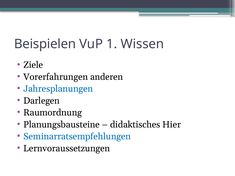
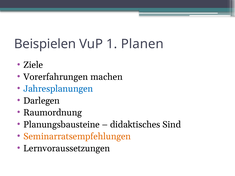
Wissen: Wissen -> Planen
anderen: anderen -> machen
Hier: Hier -> Sind
Seminarratsempfehlungen colour: blue -> orange
